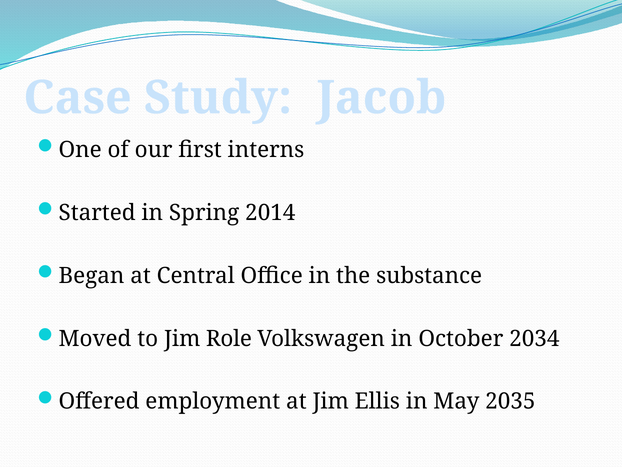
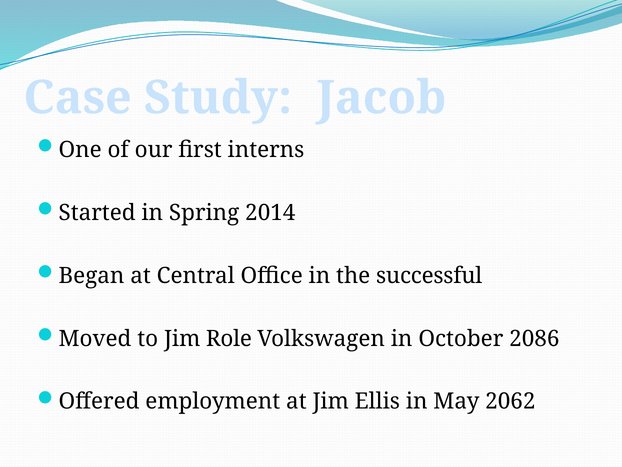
substance: substance -> successful
2034: 2034 -> 2086
2035: 2035 -> 2062
